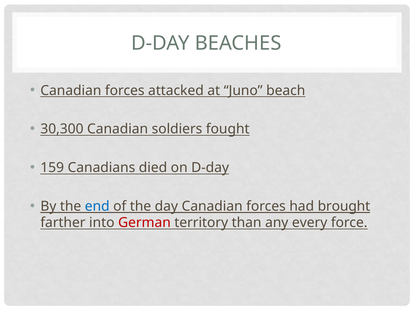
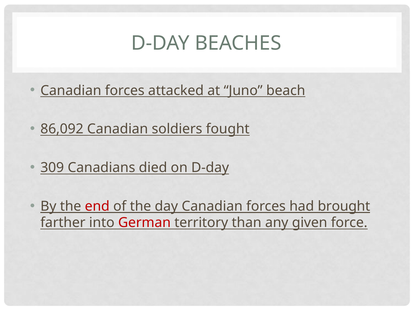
30,300: 30,300 -> 86,092
159: 159 -> 309
end colour: blue -> red
every: every -> given
